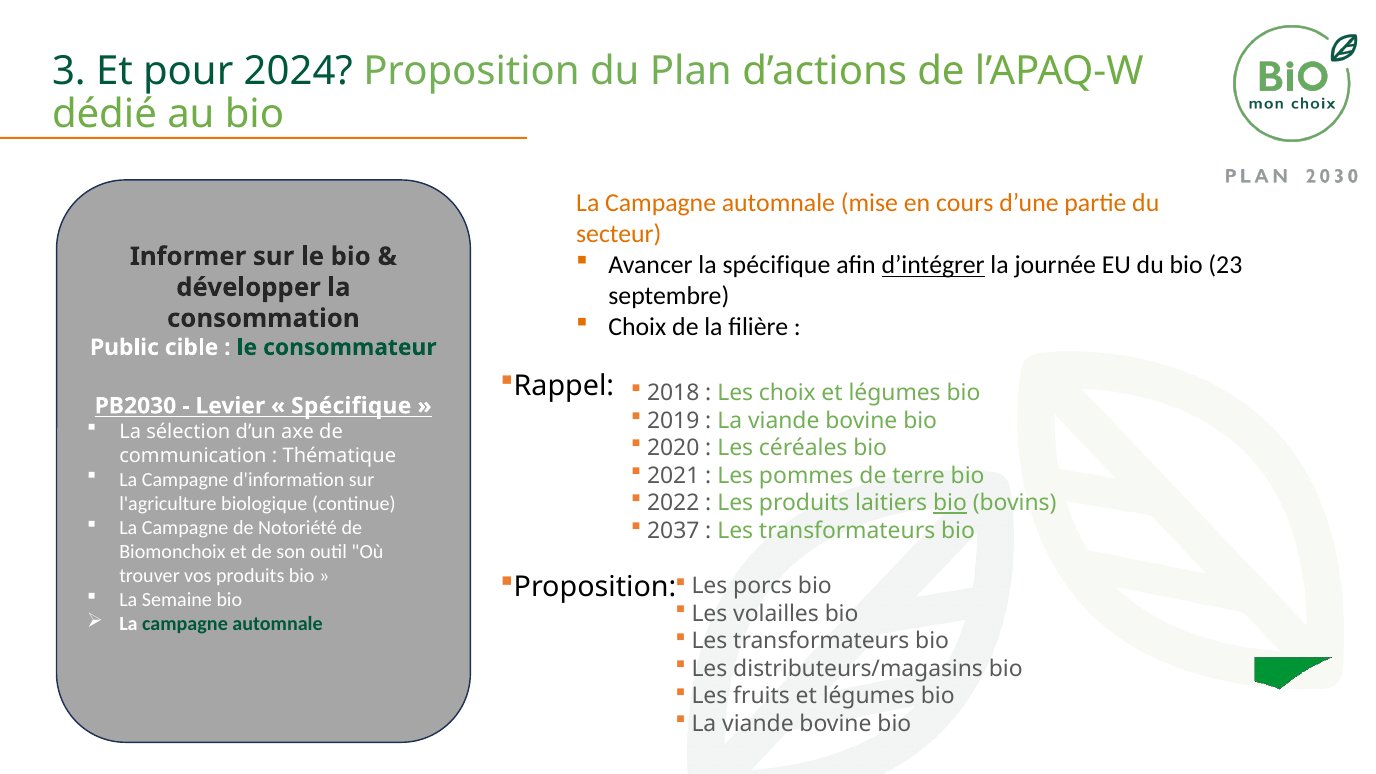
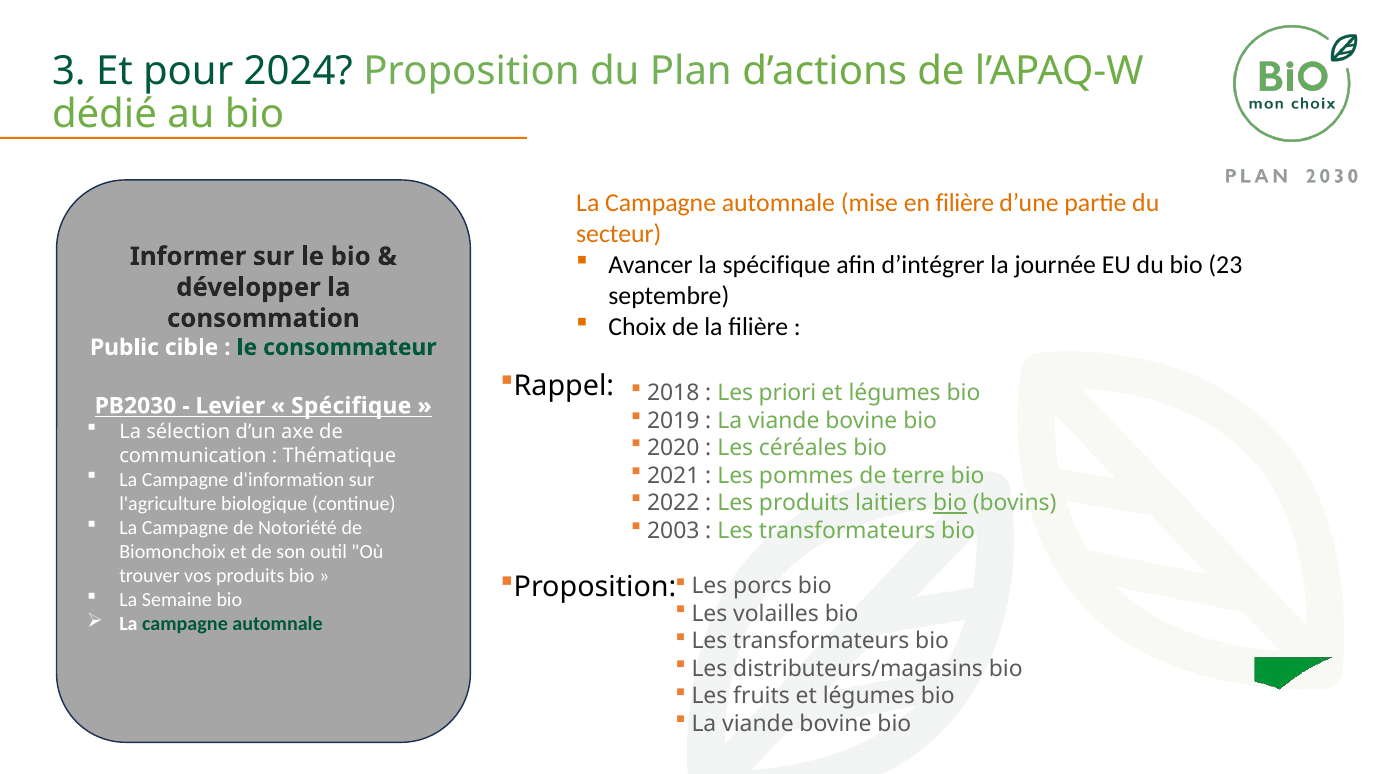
en cours: cours -> filière
d’intégrer underline: present -> none
Les choix: choix -> priori
2037: 2037 -> 2003
